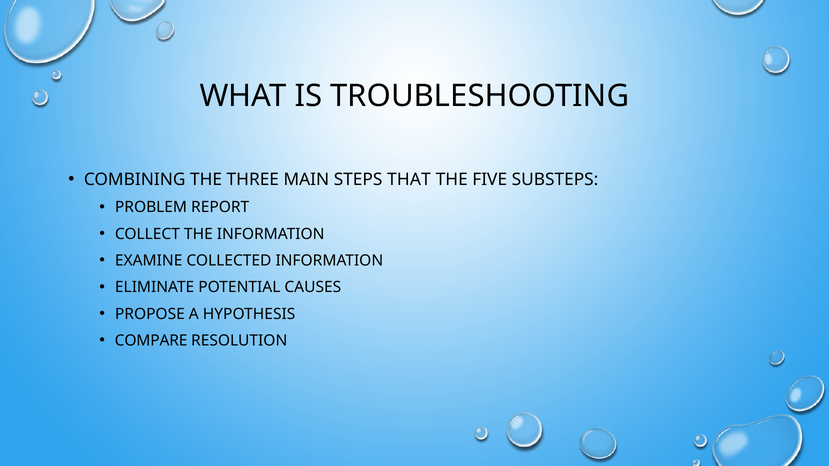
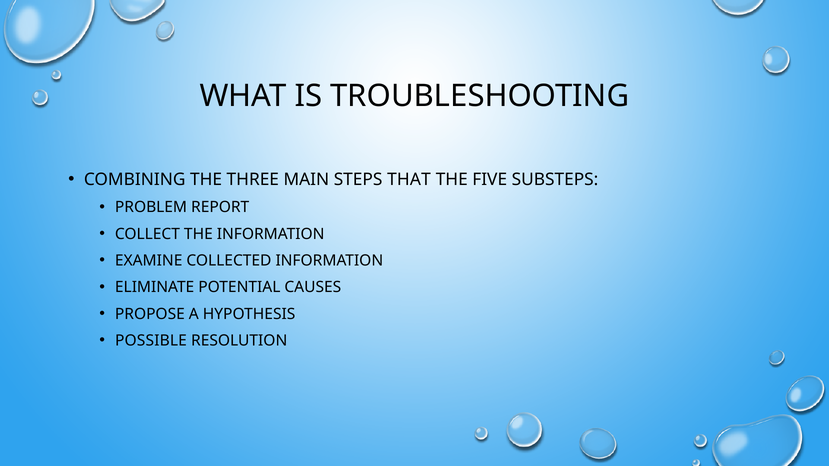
COMPARE: COMPARE -> POSSIBLE
